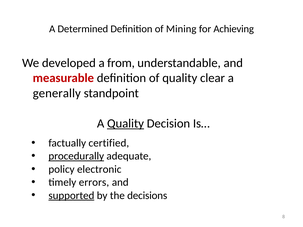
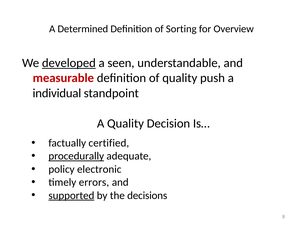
Mining: Mining -> Sorting
Achieving: Achieving -> Overview
developed underline: none -> present
from: from -> seen
clear: clear -> push
generally: generally -> individual
Quality at (126, 124) underline: present -> none
